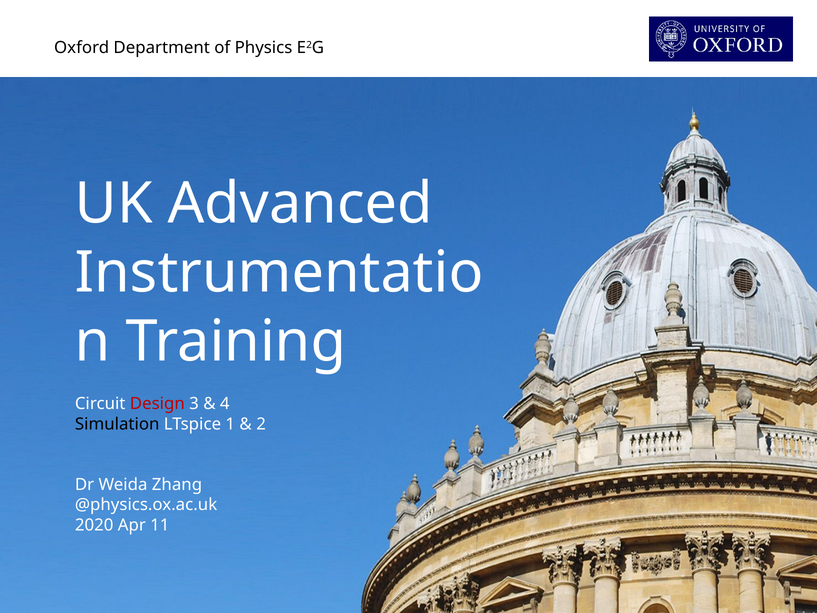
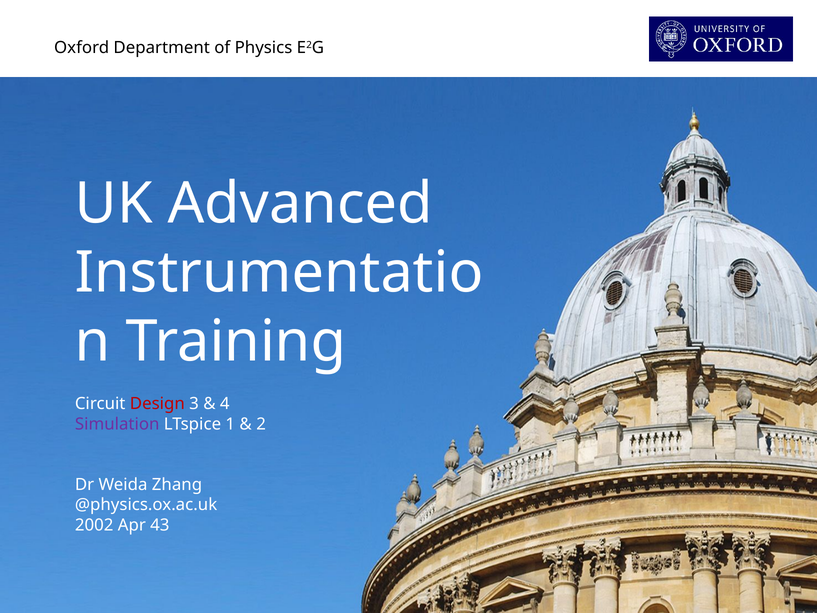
Simulation colour: black -> purple
2020: 2020 -> 2002
11: 11 -> 43
